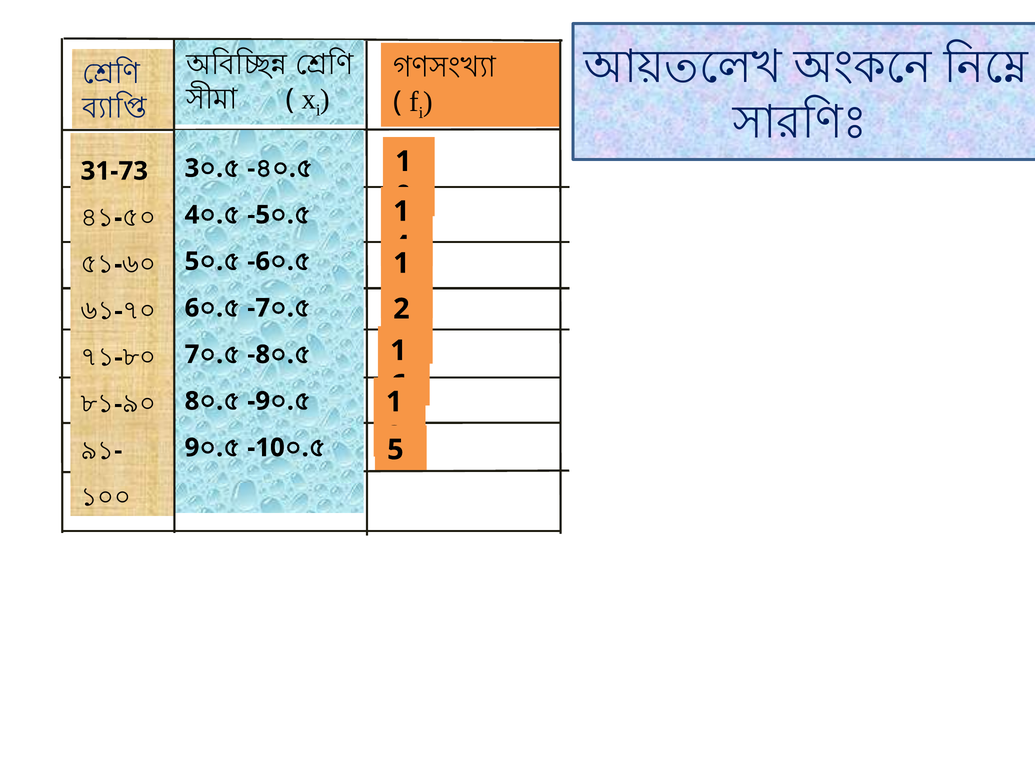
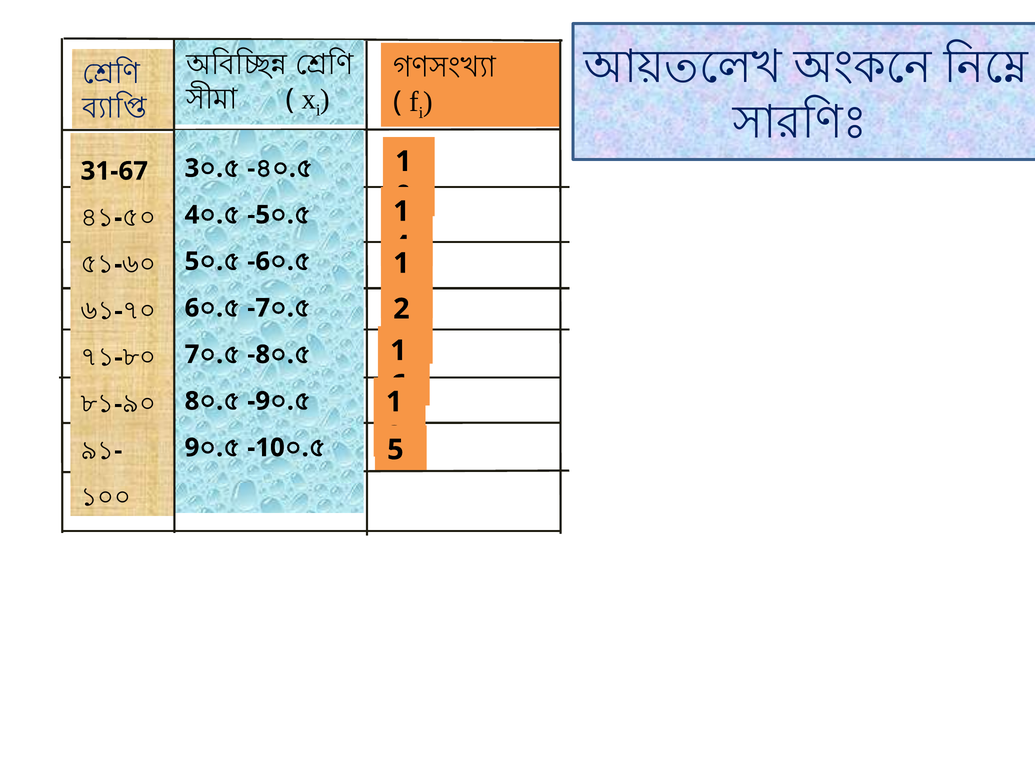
31-73: 31-73 -> 31-67
